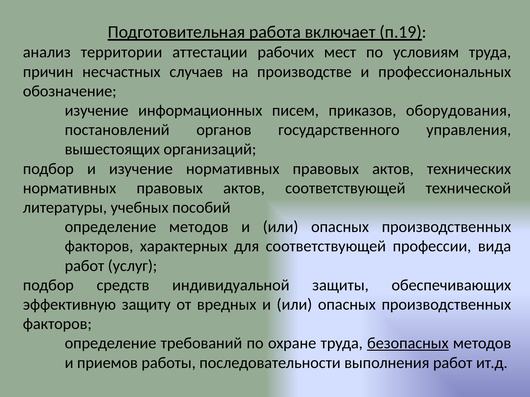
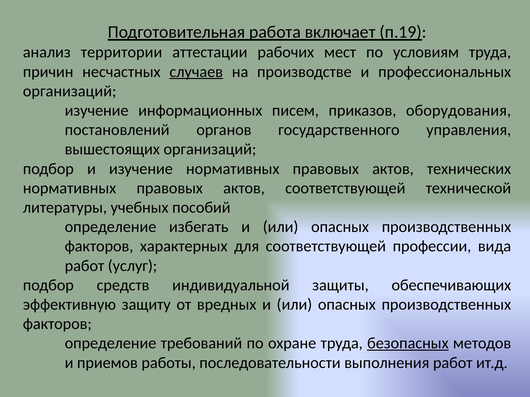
случаев underline: none -> present
обозначение at (70, 91): обозначение -> организаций
методов at (199, 227): методов -> избегать
